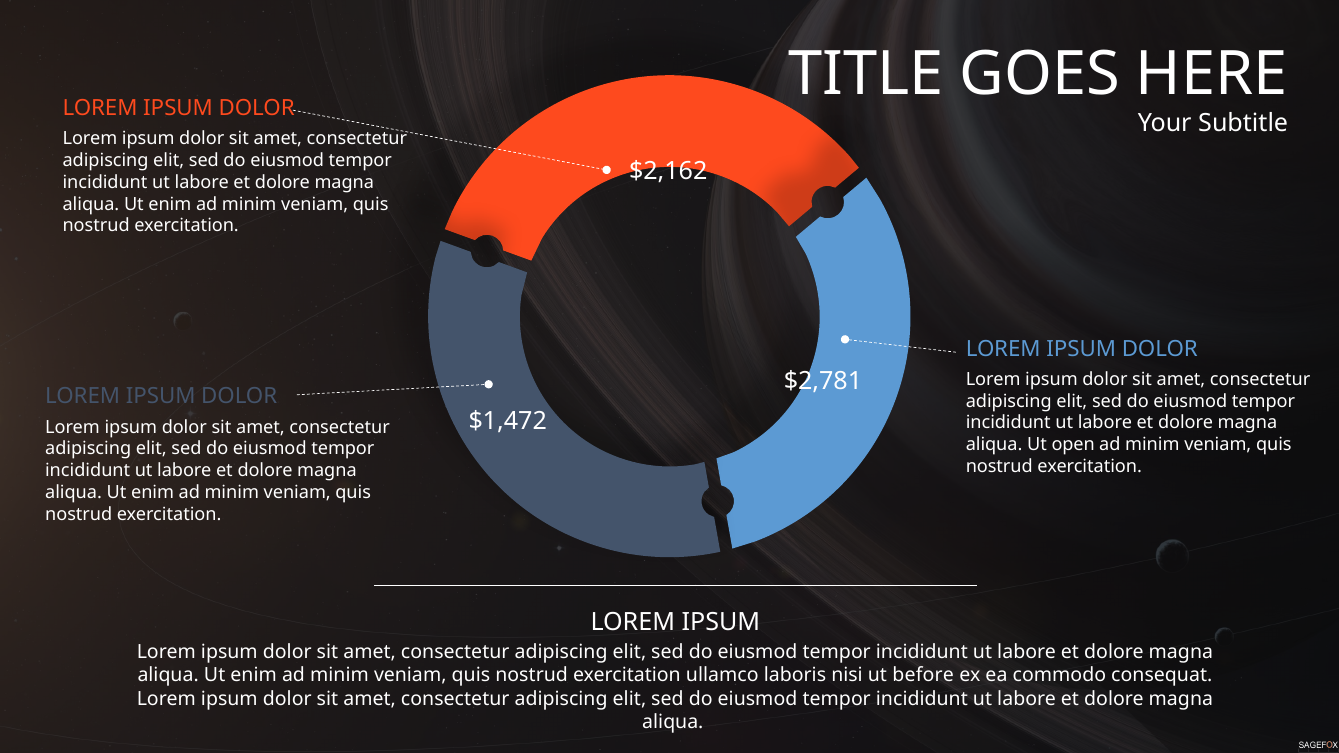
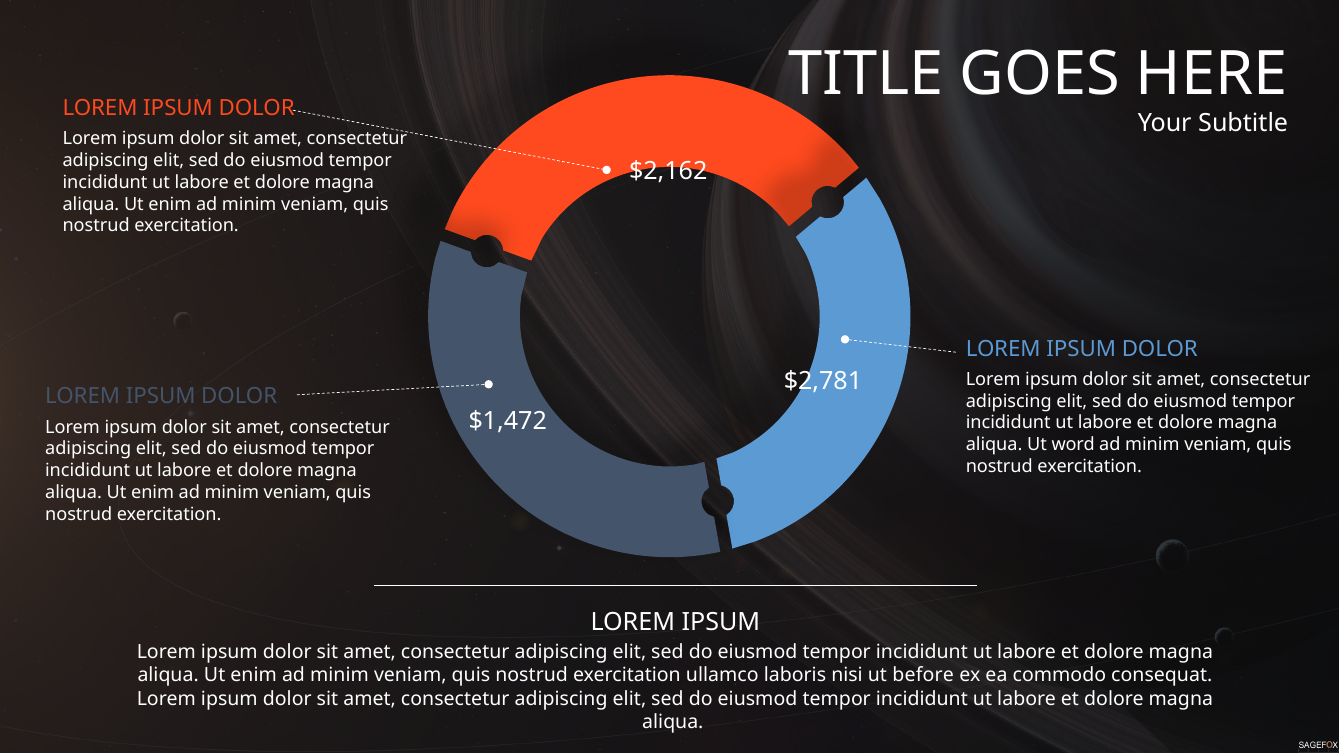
open: open -> word
